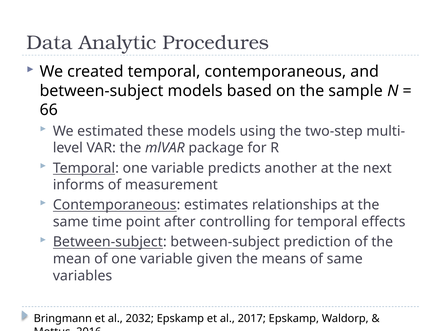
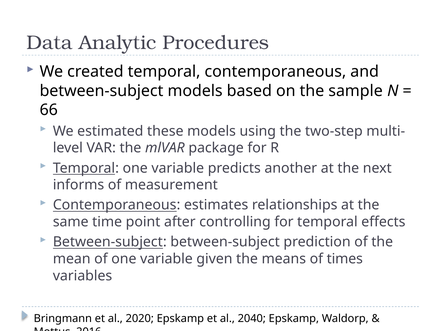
of same: same -> times
2032: 2032 -> 2020
2017: 2017 -> 2040
